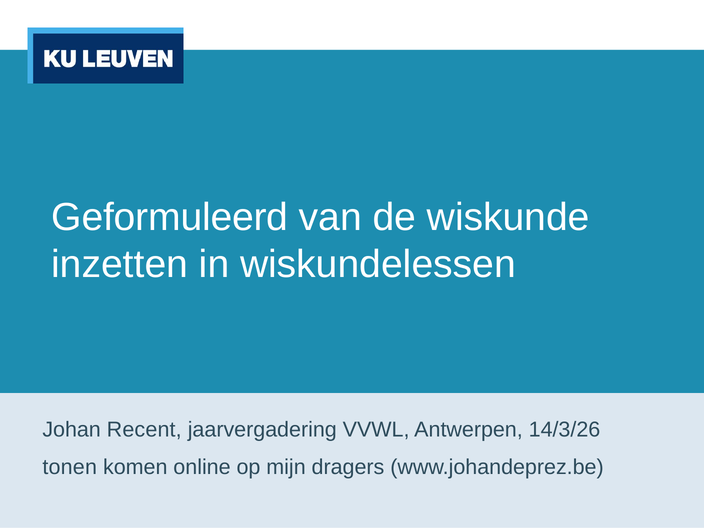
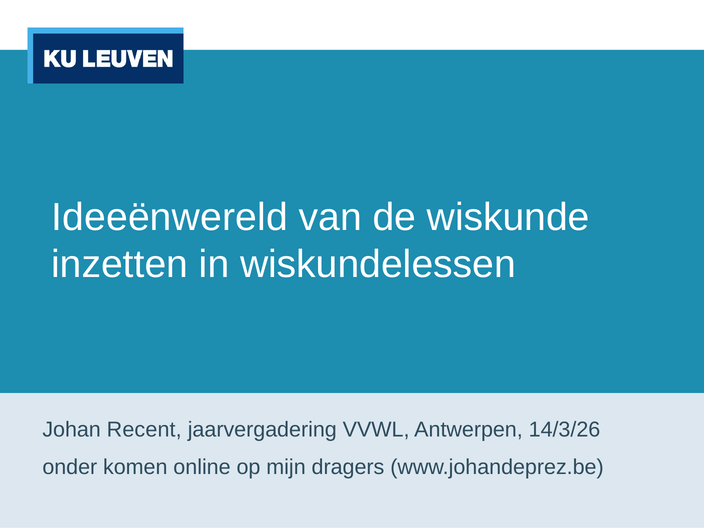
Geformuleerd: Geformuleerd -> Ideeënwereld
tonen: tonen -> onder
